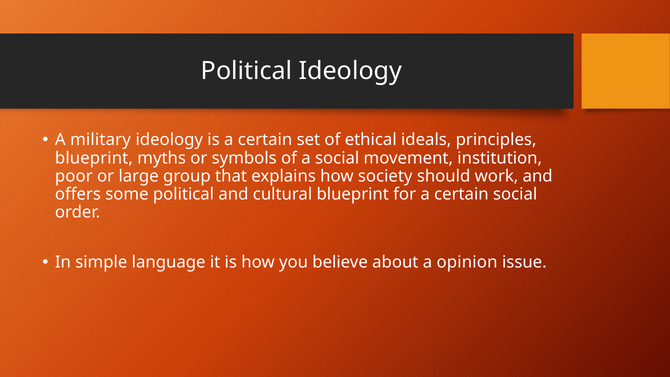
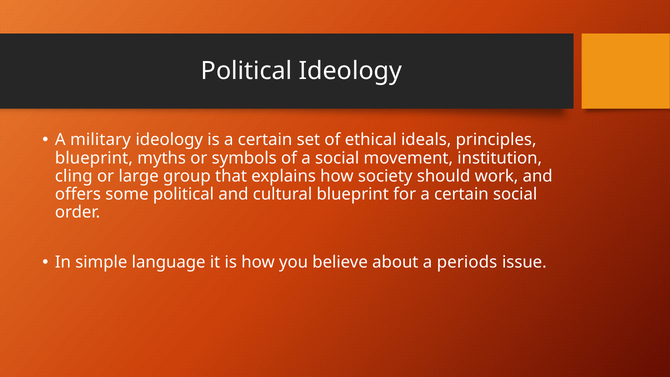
poor: poor -> cling
opinion: opinion -> periods
